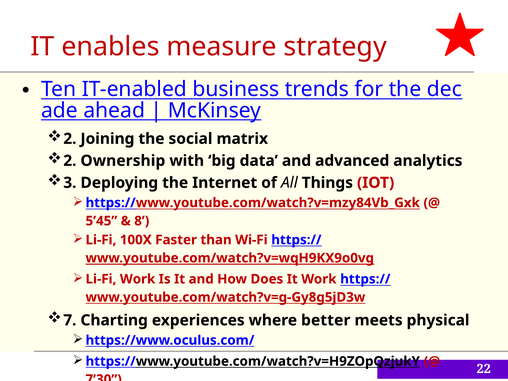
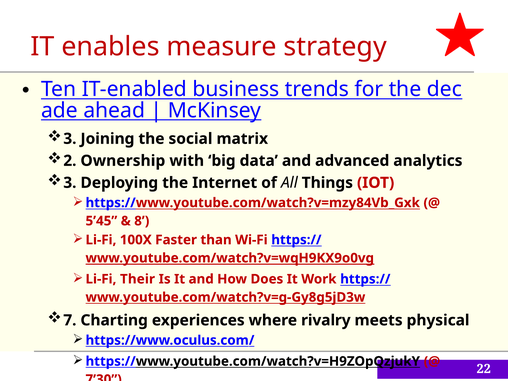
2 at (70, 139): 2 -> 3
Li-Fi Work: Work -> Their
better: better -> rivalry
